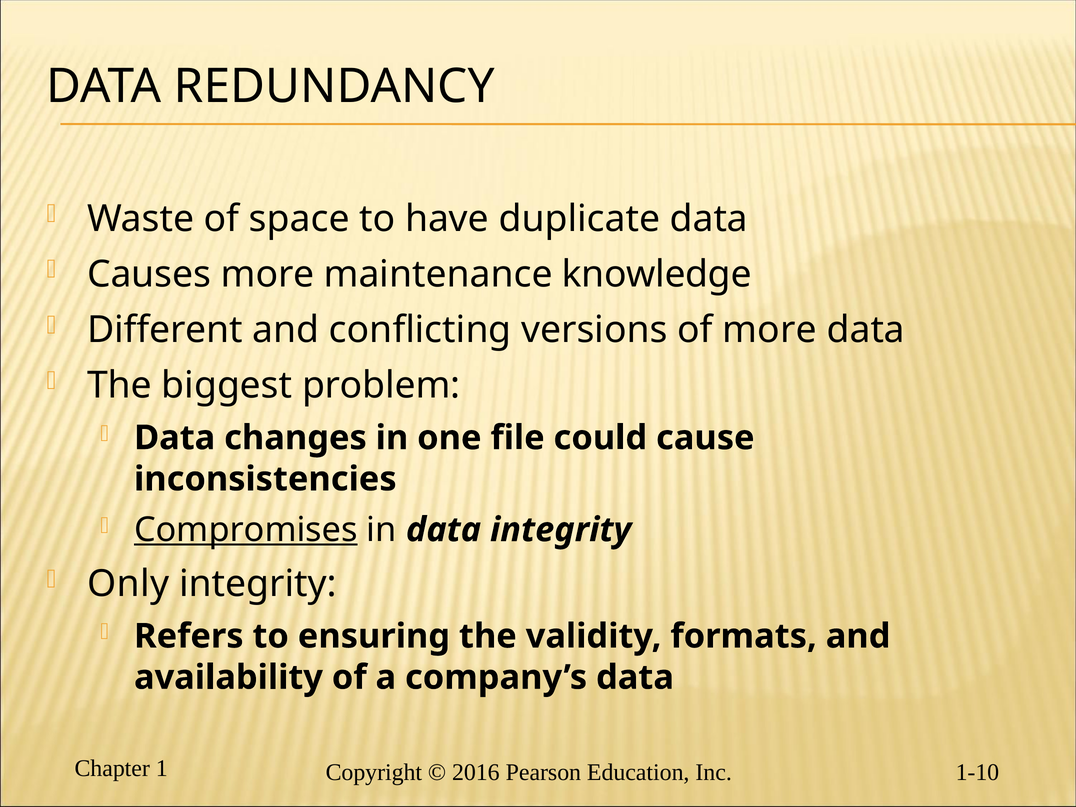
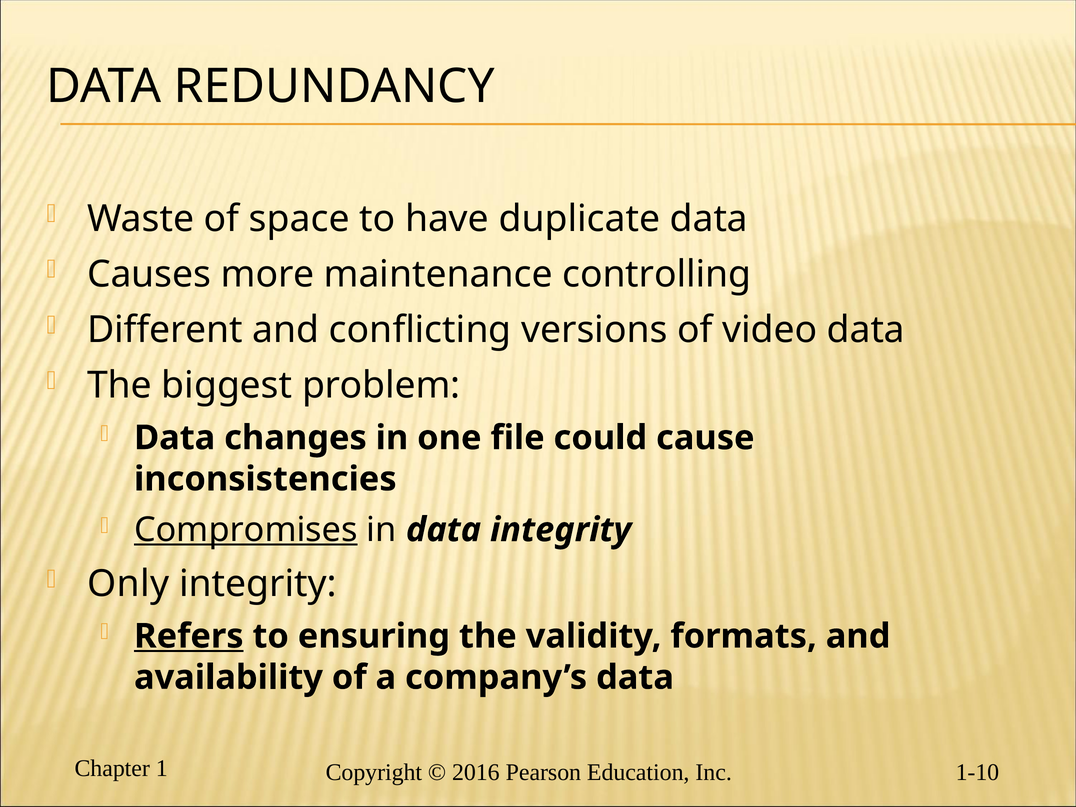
knowledge: knowledge -> controlling
of more: more -> video
Refers underline: none -> present
